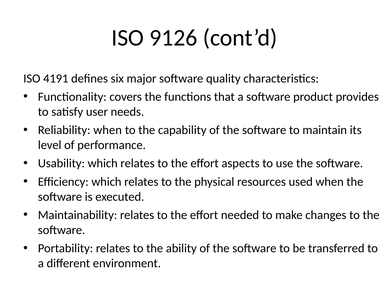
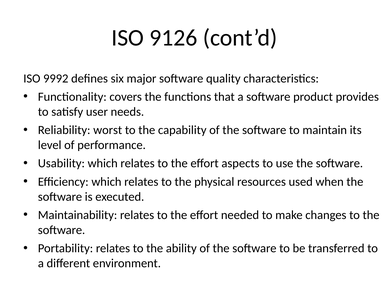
4191: 4191 -> 9992
Reliability when: when -> worst
